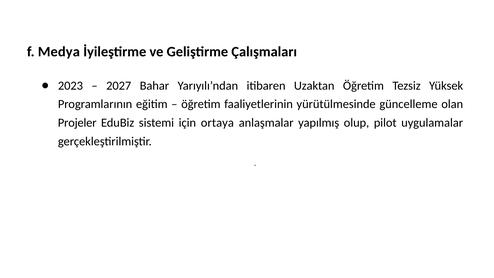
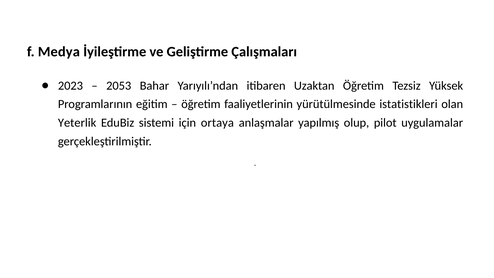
2027: 2027 -> 2053
güncelleme: güncelleme -> istatistikleri
Projeler: Projeler -> Yeterlik
